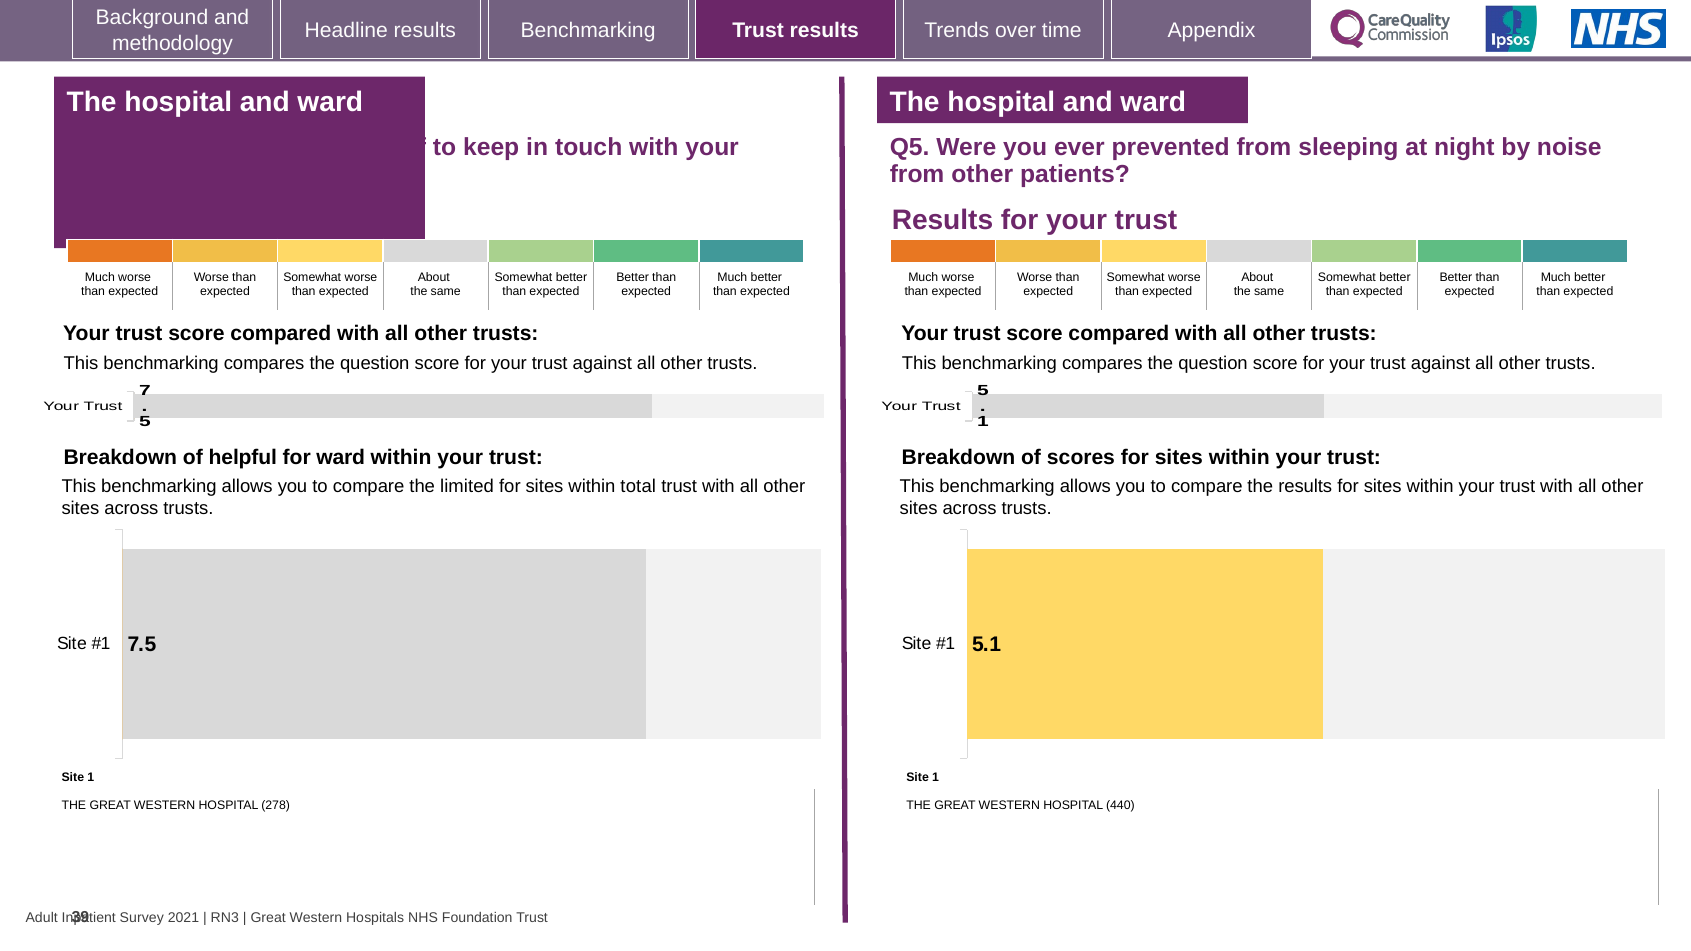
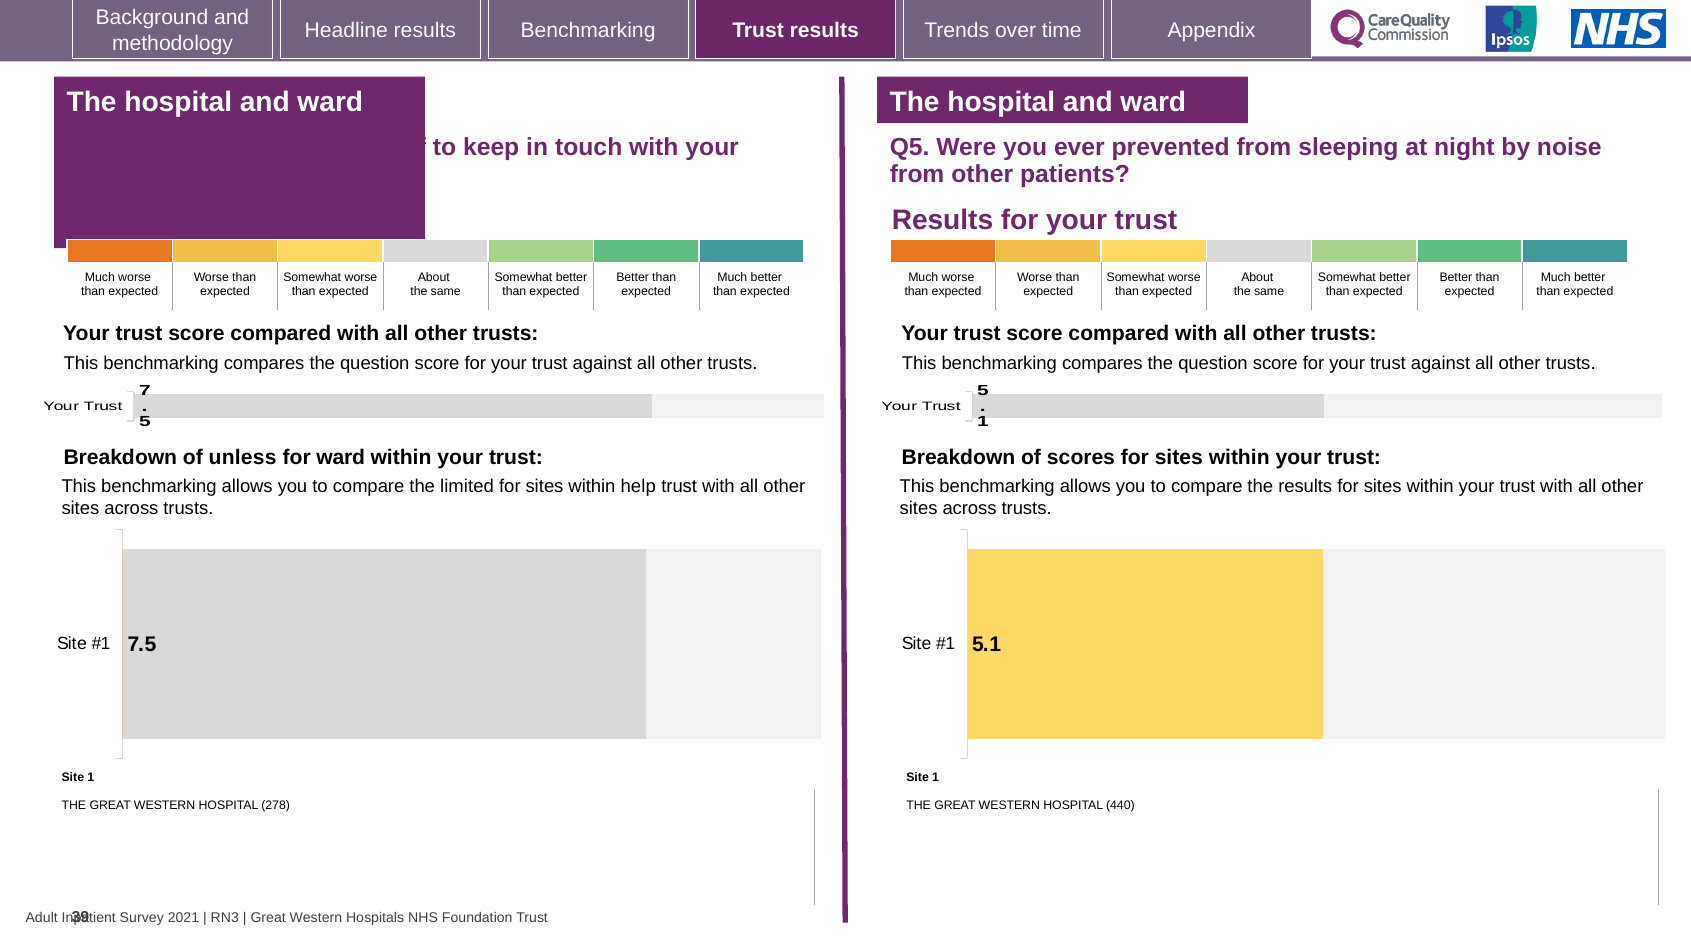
helpful: helpful -> unless
within total: total -> help
